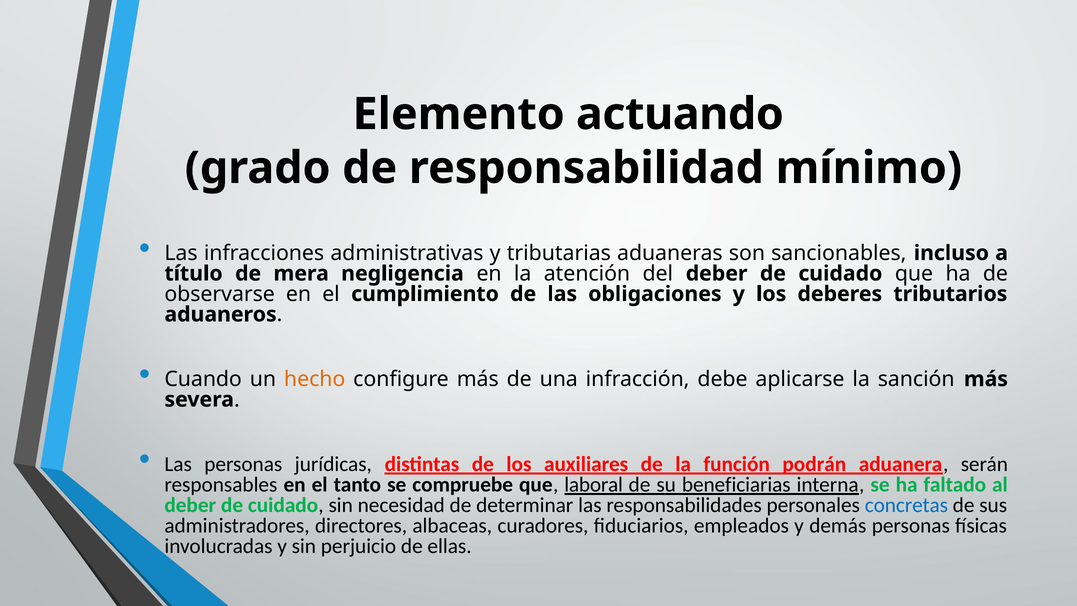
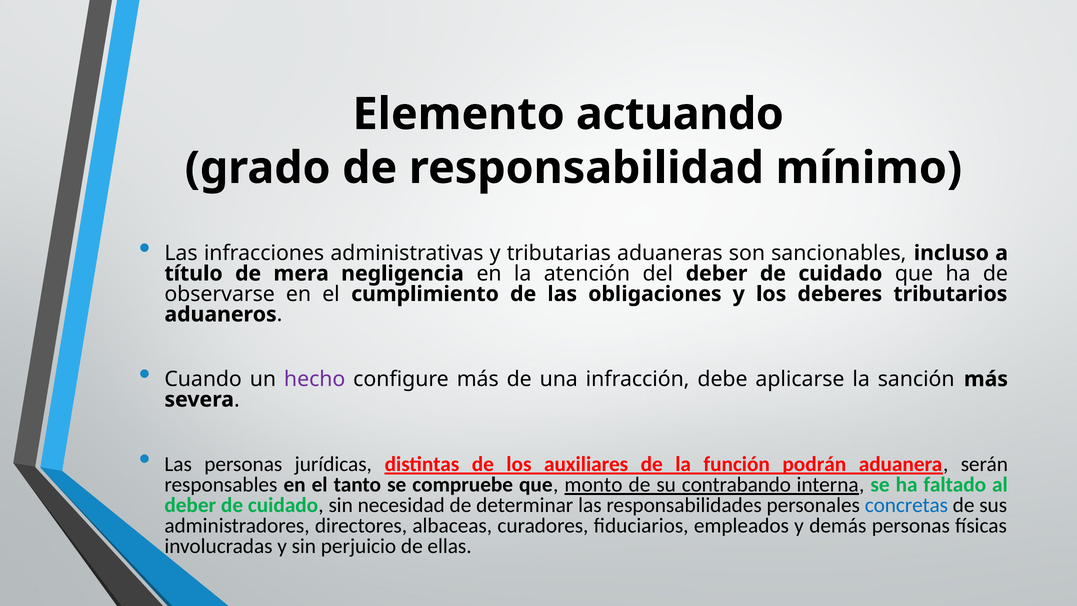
hecho colour: orange -> purple
laboral: laboral -> monto
beneficiarias: beneficiarias -> contrabando
